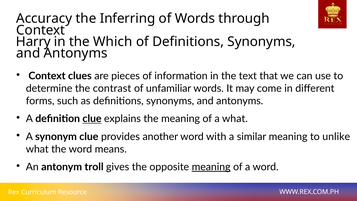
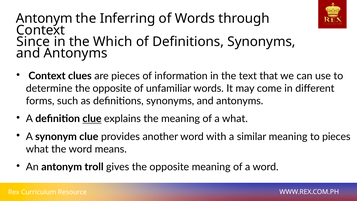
Accuracy at (44, 19): Accuracy -> Antonym
Harry: Harry -> Since
determine the contrast: contrast -> opposite
to unlike: unlike -> pieces
meaning at (211, 167) underline: present -> none
